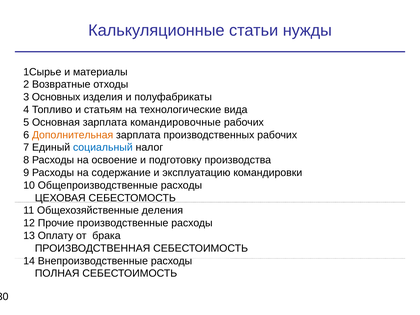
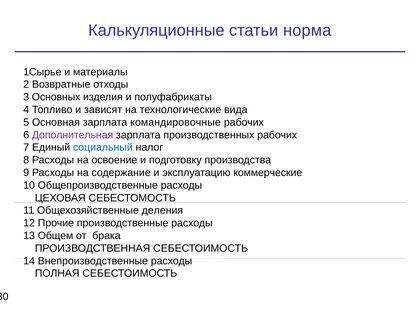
нужды: нужды -> норма
статьям: статьям -> зависят
Дополнительная colour: orange -> purple
командировки: командировки -> коммерческие
Оплату: Оплату -> Общем
